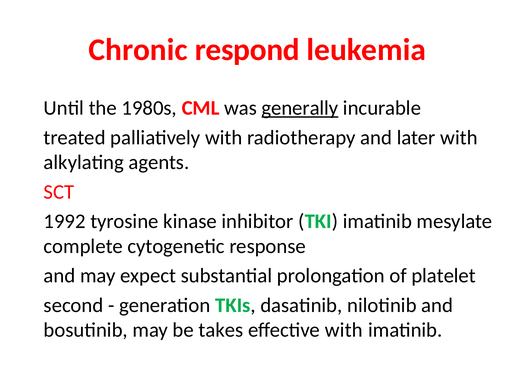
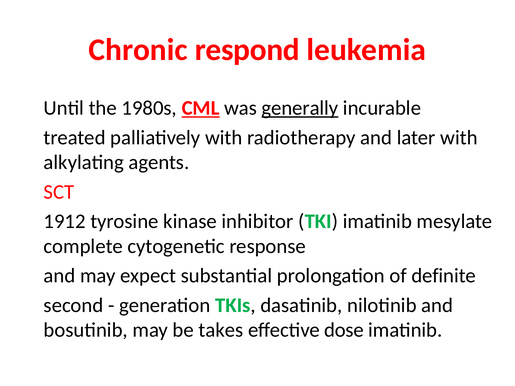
CML underline: none -> present
1992: 1992 -> 1912
platelet: platelet -> definite
effective with: with -> dose
